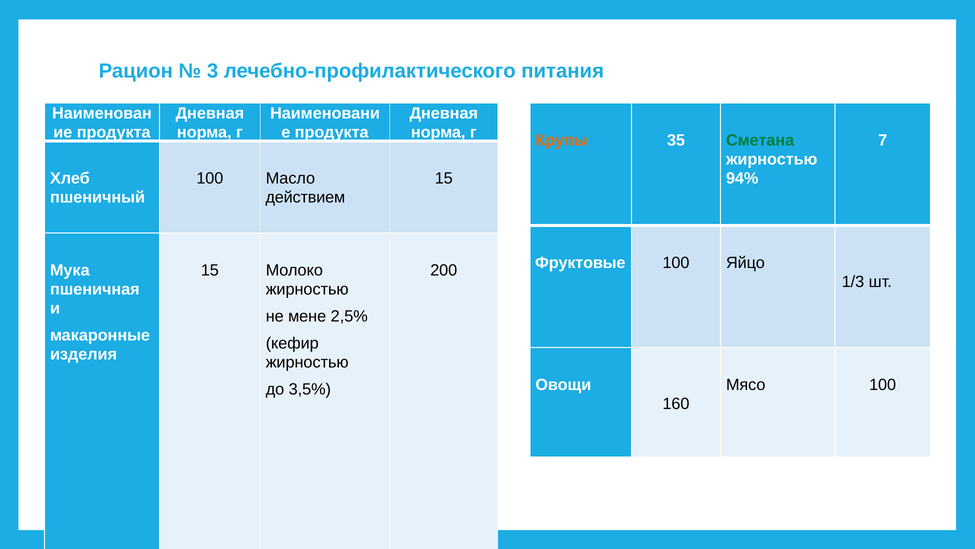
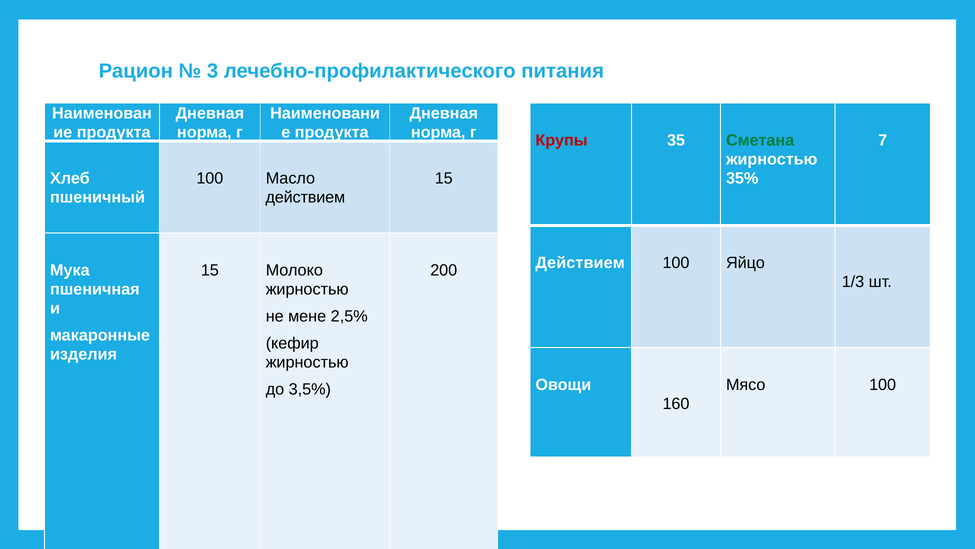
Крупы colour: orange -> red
94%: 94% -> 35%
Фруктовые at (580, 263): Фруктовые -> Действием
